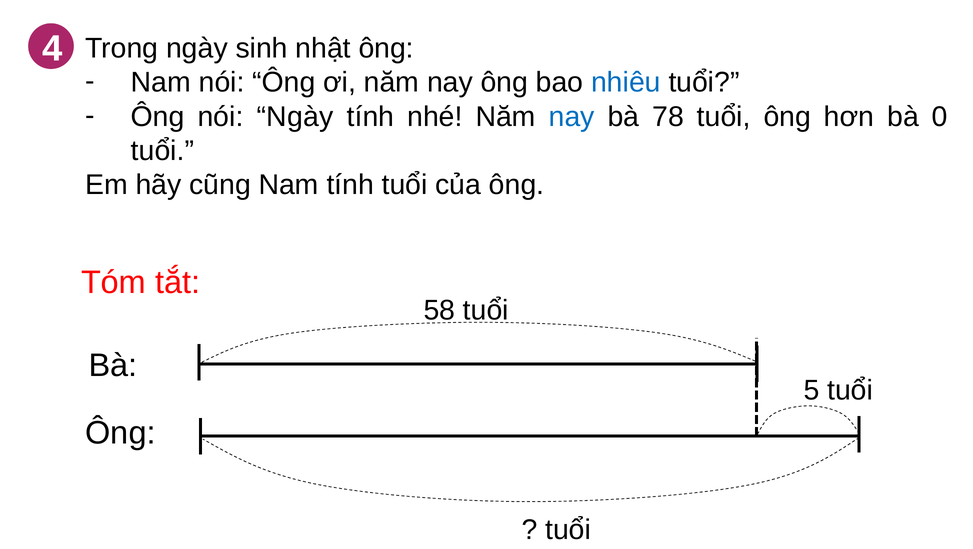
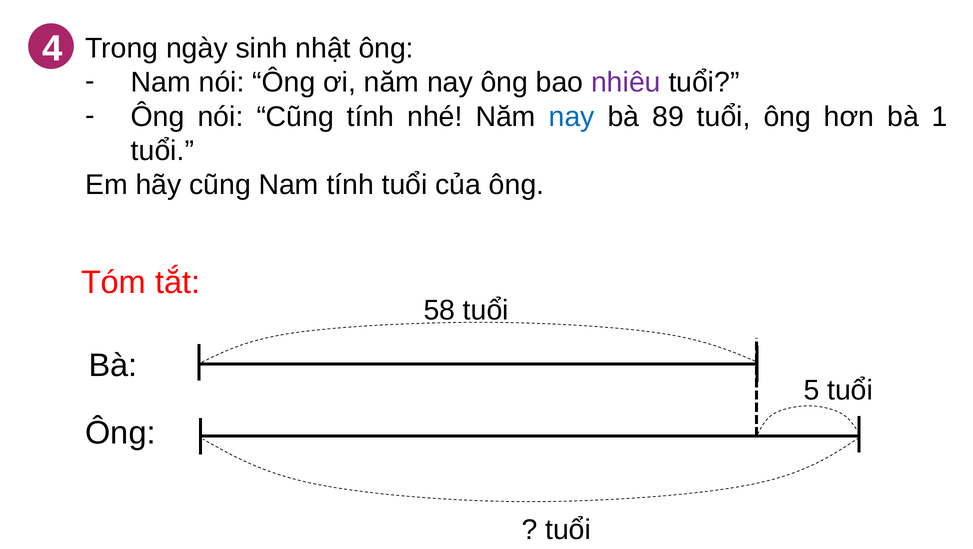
nhiêu colour: blue -> purple
nói Ngày: Ngày -> Cũng
78: 78 -> 89
0: 0 -> 1
